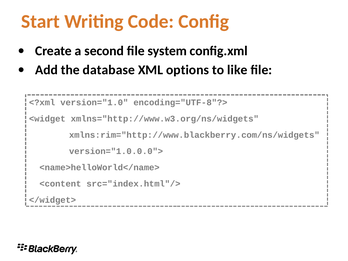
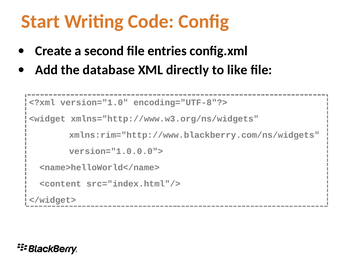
system: system -> entries
options: options -> directly
